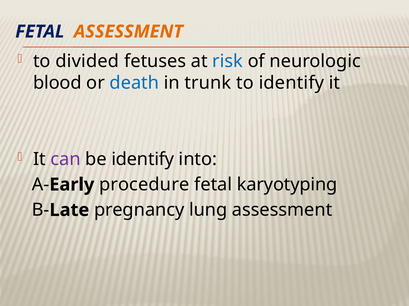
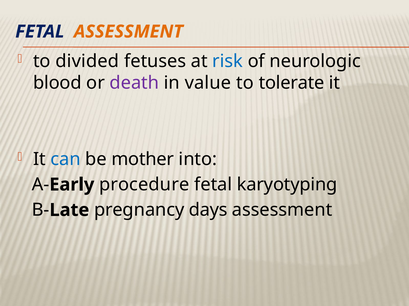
death colour: blue -> purple
trunk: trunk -> value
to identify: identify -> tolerate
can colour: purple -> blue
be identify: identify -> mother
lung: lung -> days
